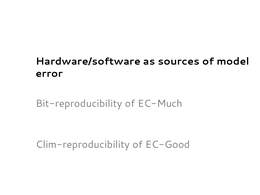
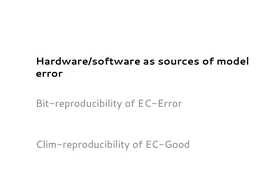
EC-Much: EC-Much -> EC-Error
